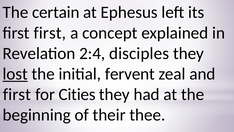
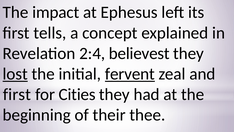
certain: certain -> impact
first first: first -> tells
disciples: disciples -> believest
fervent underline: none -> present
